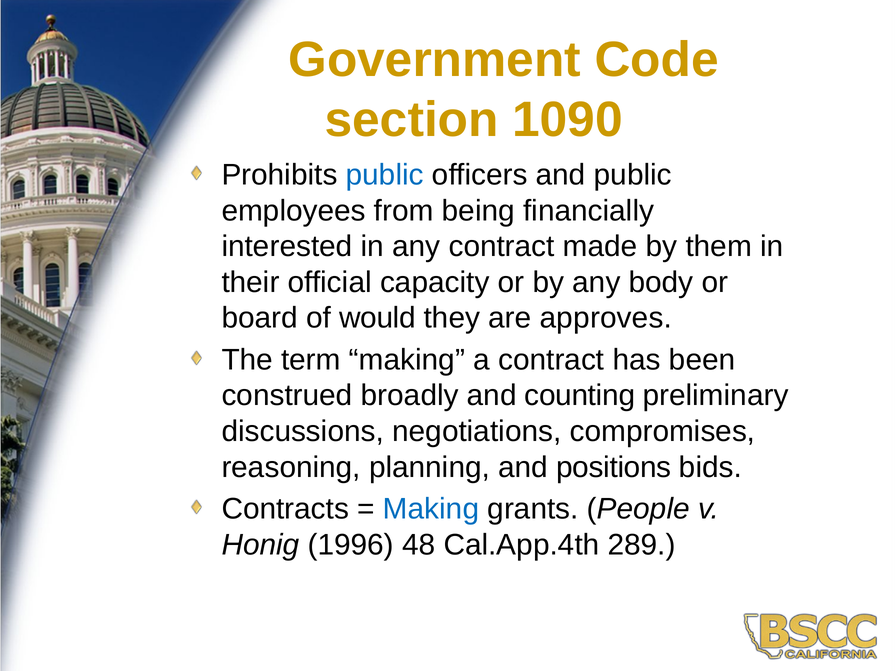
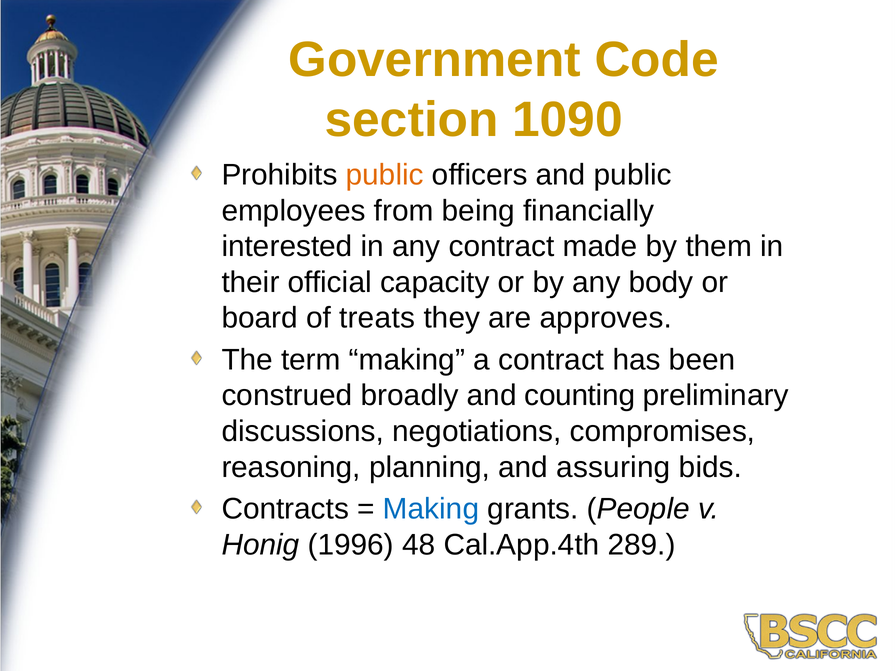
public at (385, 175) colour: blue -> orange
would: would -> treats
positions: positions -> assuring
